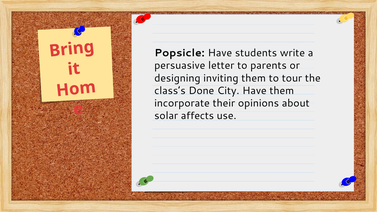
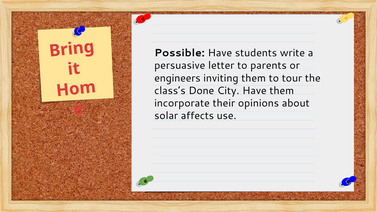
Popsicle: Popsicle -> Possible
designing: designing -> engineers
